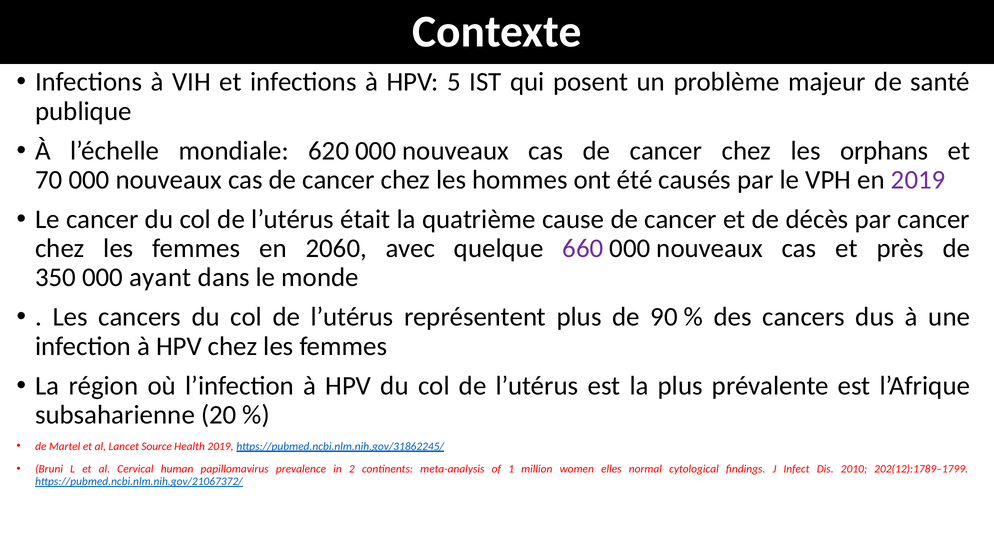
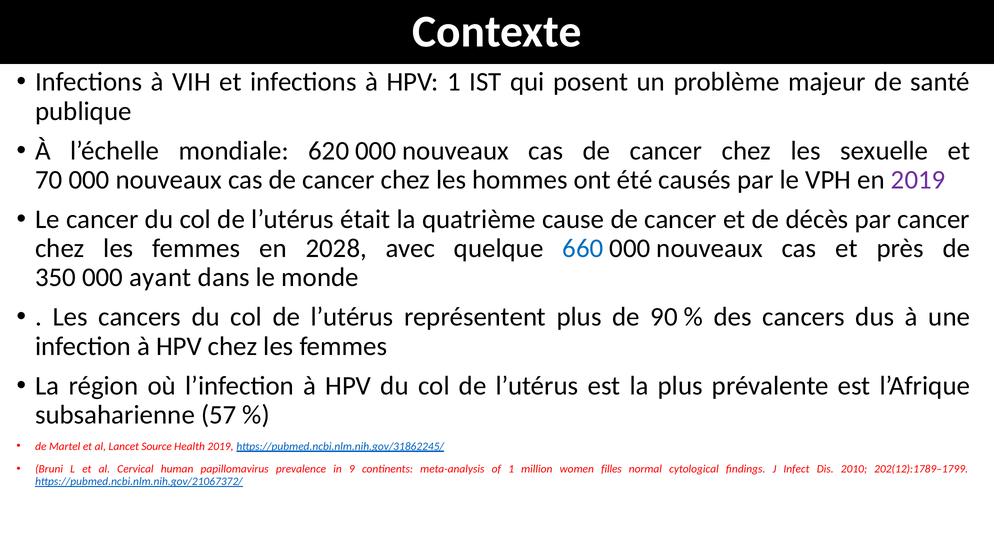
HPV 5: 5 -> 1
orphans: orphans -> sexuelle
2060: 2060 -> 2028
660 colour: purple -> blue
20: 20 -> 57
2: 2 -> 9
elles: elles -> filles
